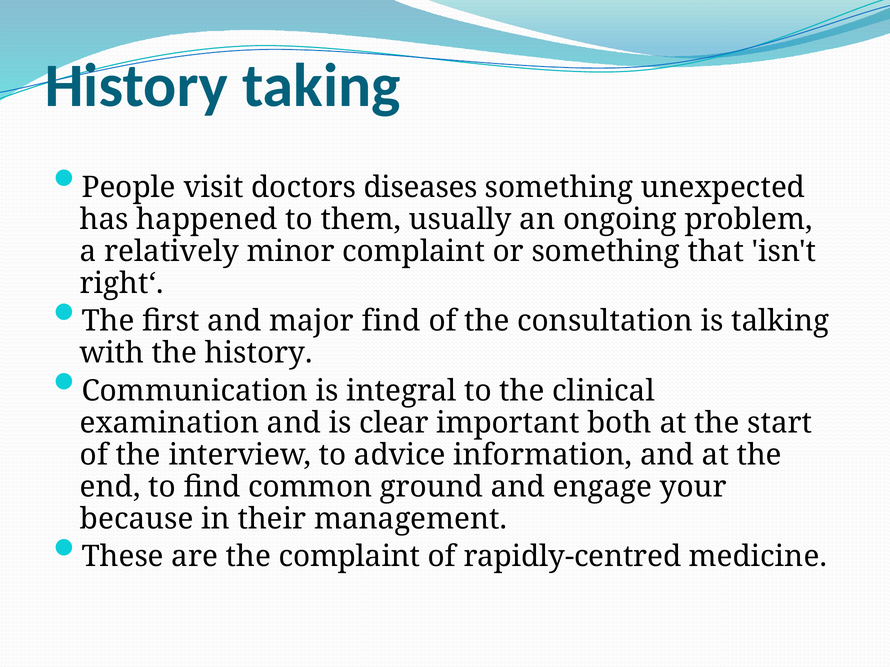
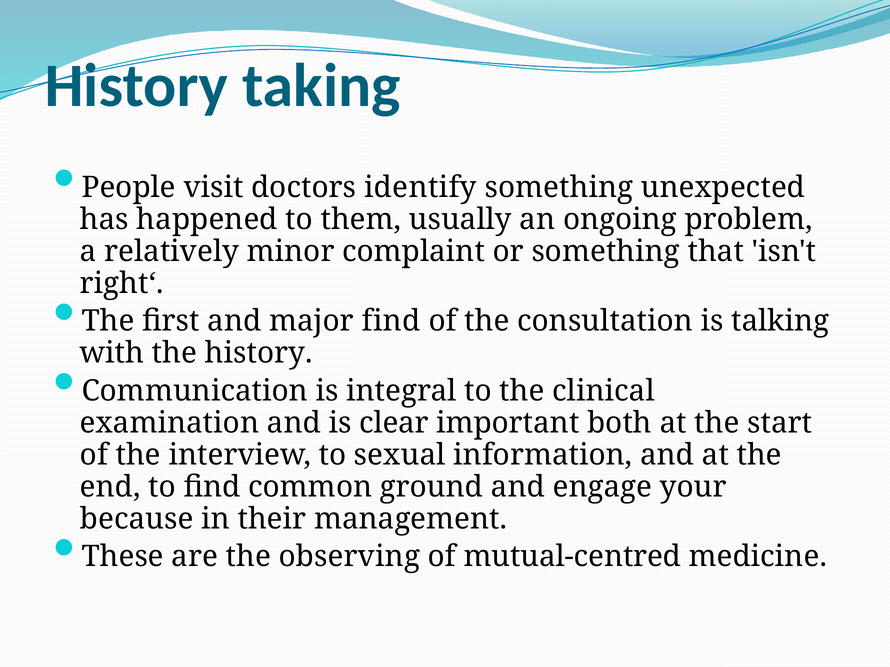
diseases: diseases -> identify
advice: advice -> sexual
the complaint: complaint -> observing
rapidly-centred: rapidly-centred -> mutual-centred
